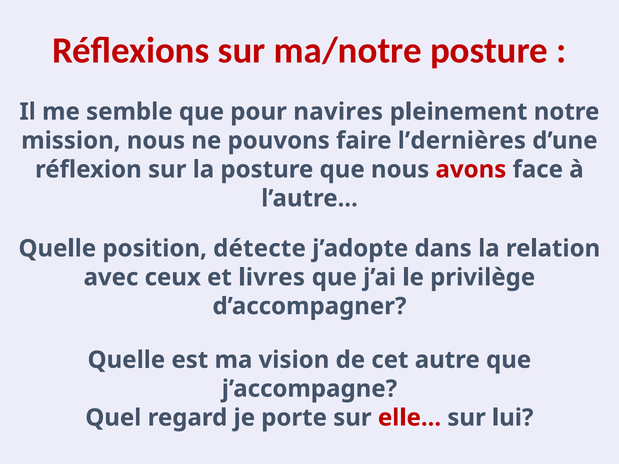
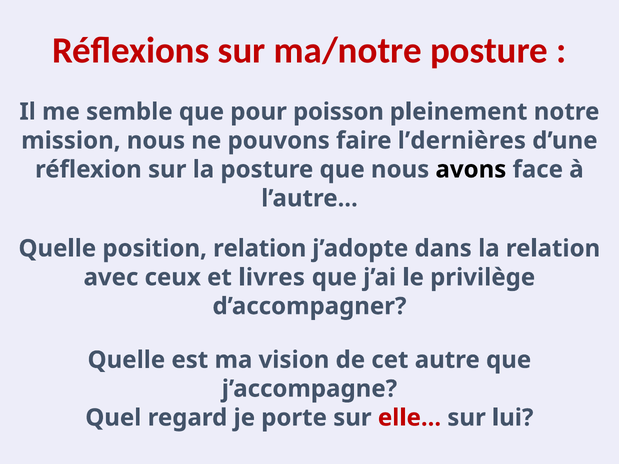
navires: navires -> poisson
avons colour: red -> black
position détecte: détecte -> relation
